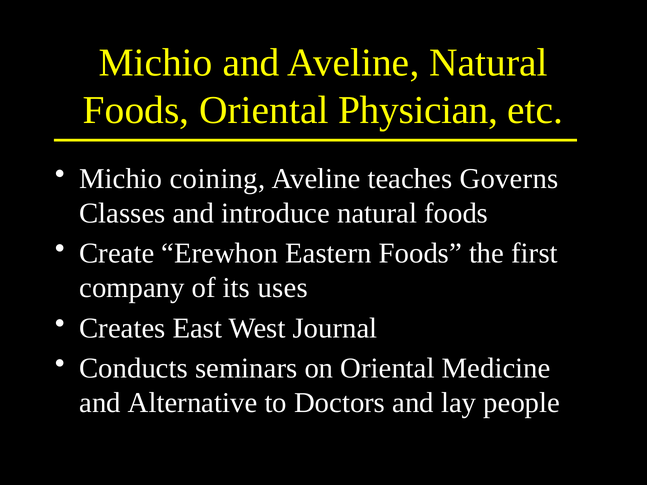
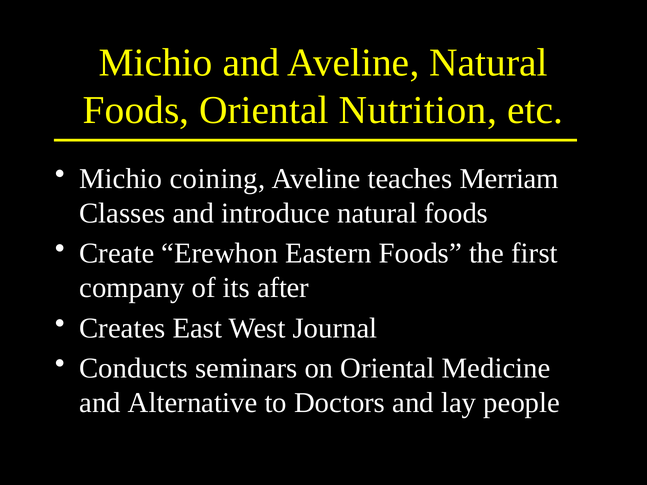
Physician: Physician -> Nutrition
Governs: Governs -> Merriam
uses: uses -> after
